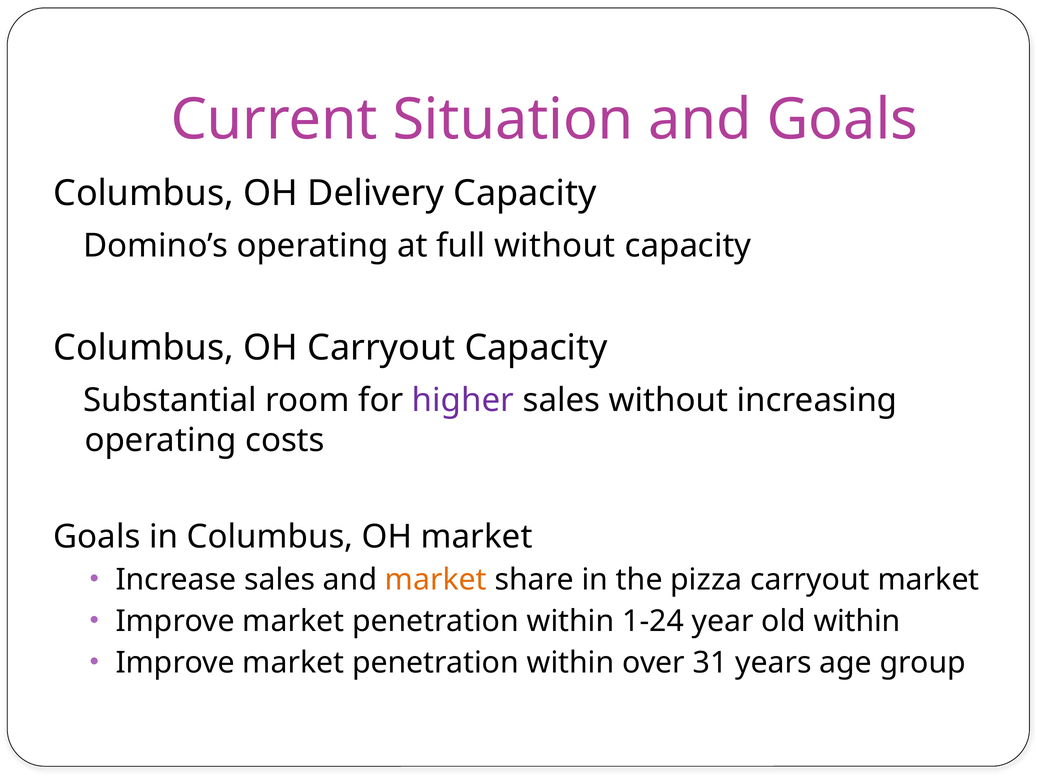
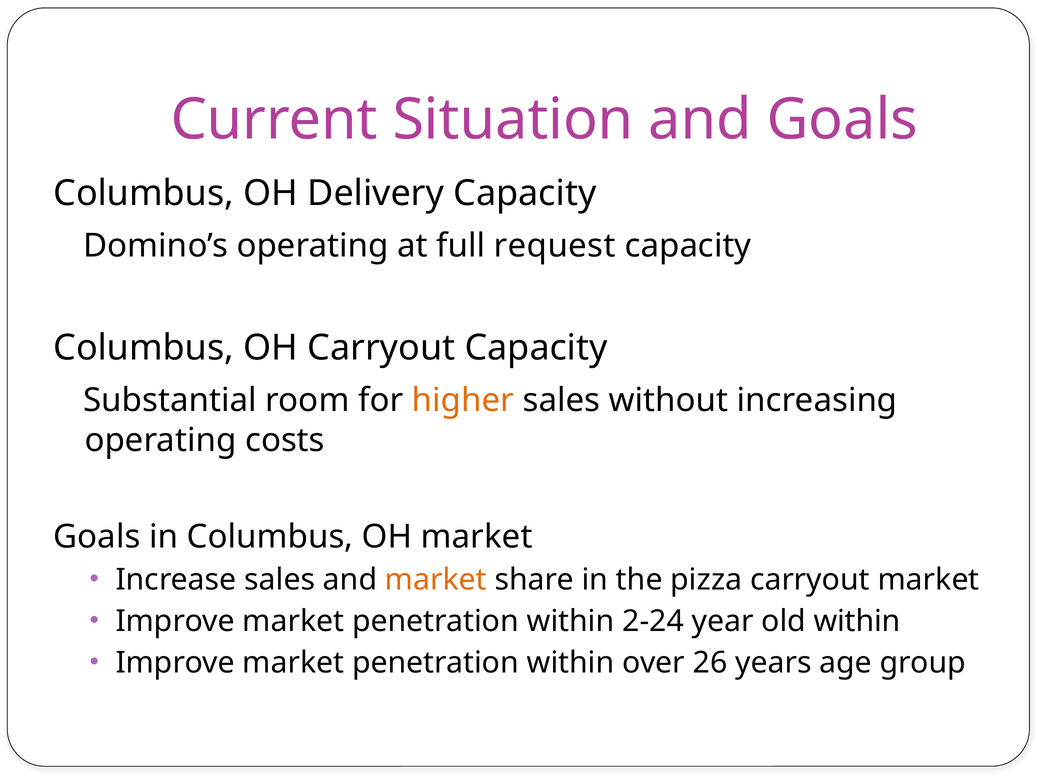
full without: without -> request
higher colour: purple -> orange
1-24: 1-24 -> 2-24
31: 31 -> 26
